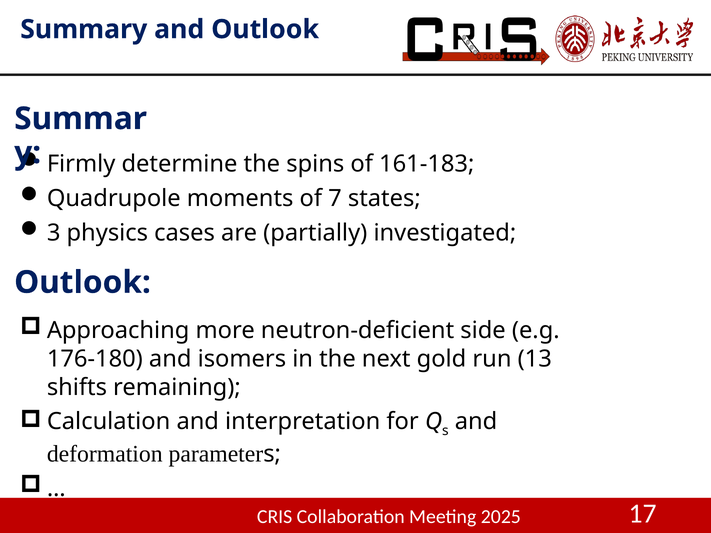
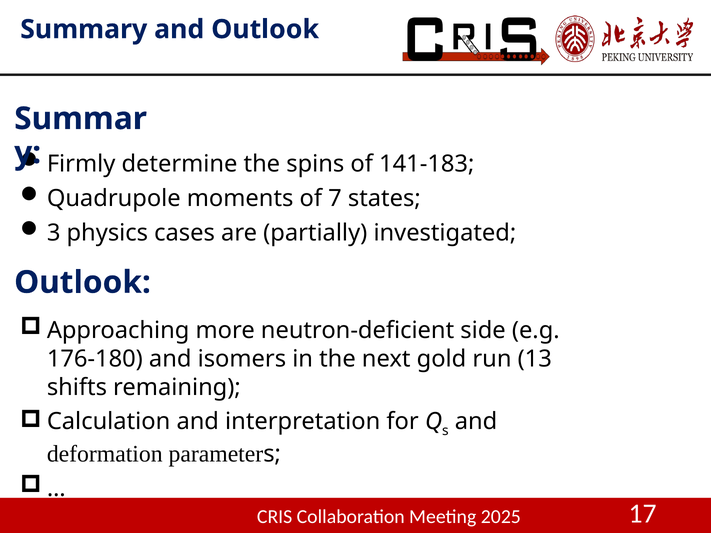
161-183: 161-183 -> 141-183
